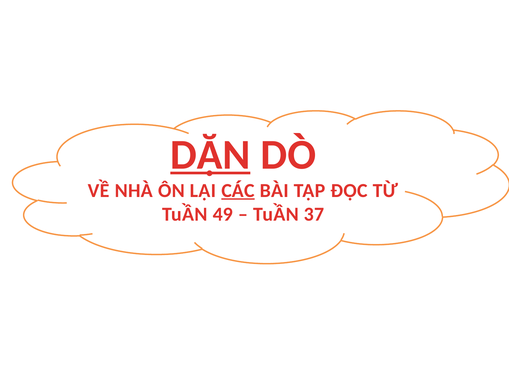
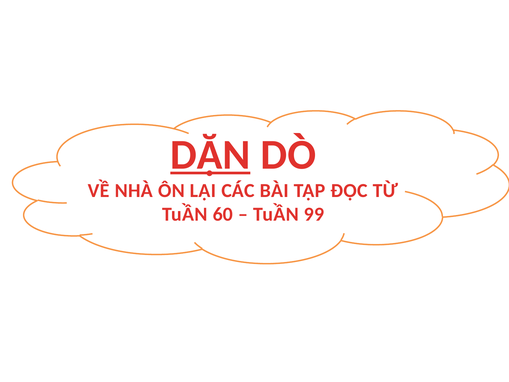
CÁC underline: present -> none
49: 49 -> 60
37: 37 -> 99
